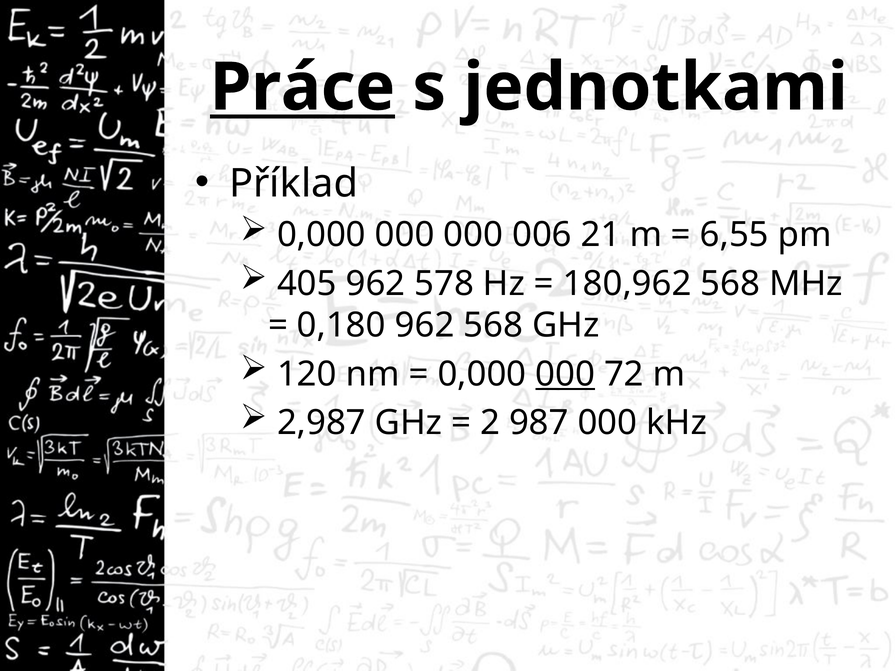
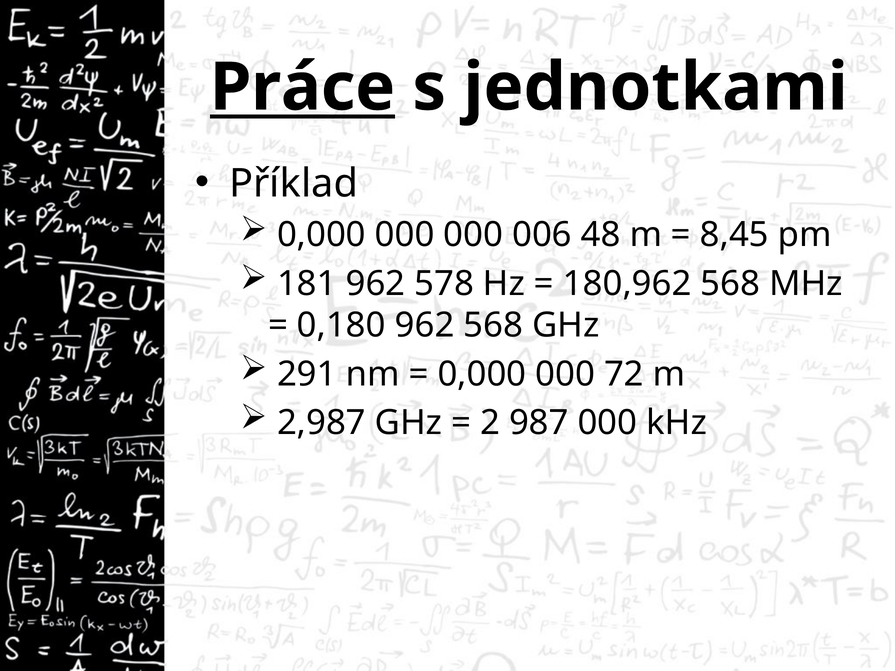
21: 21 -> 48
6,55: 6,55 -> 8,45
405: 405 -> 181
120: 120 -> 291
000 at (565, 374) underline: present -> none
